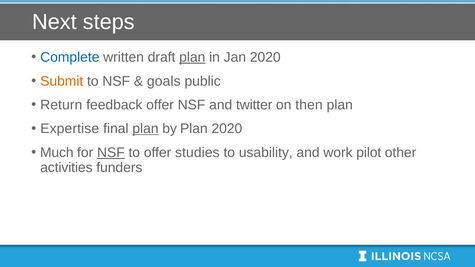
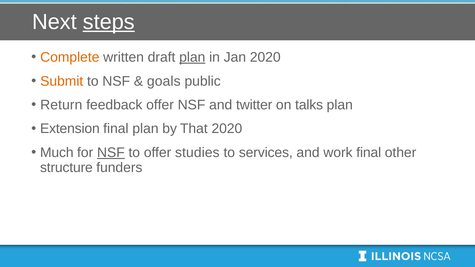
steps underline: none -> present
Complete colour: blue -> orange
then: then -> talks
Expertise: Expertise -> Extension
plan at (145, 129) underline: present -> none
by Plan: Plan -> That
usability: usability -> services
work pilot: pilot -> final
activities: activities -> structure
